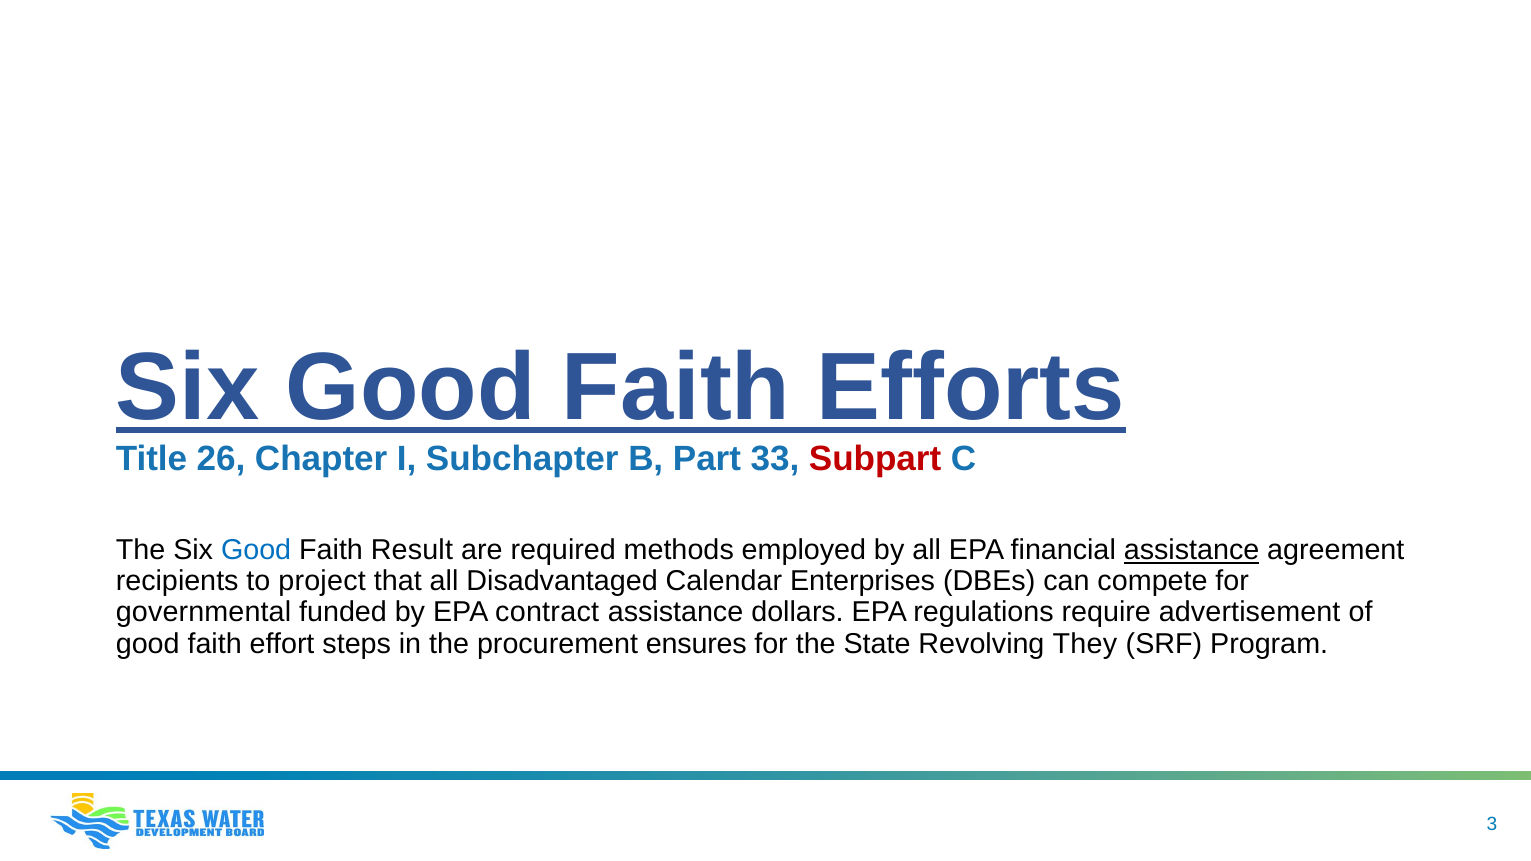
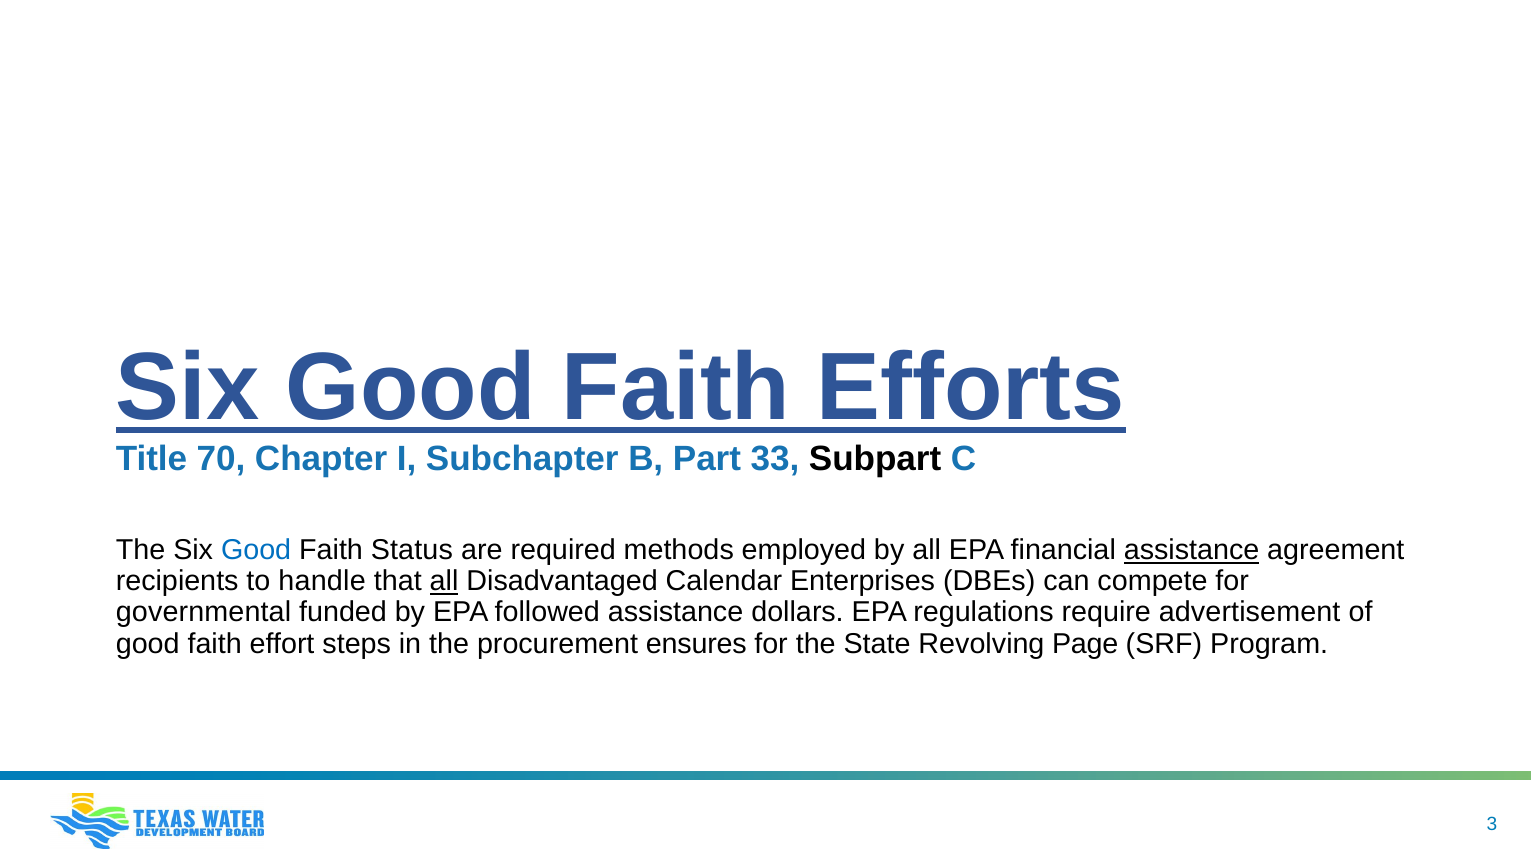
26: 26 -> 70
Subpart colour: red -> black
Result: Result -> Status
project: project -> handle
all at (444, 582) underline: none -> present
contract: contract -> followed
They: They -> Page
